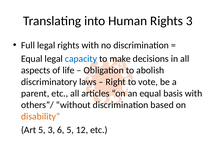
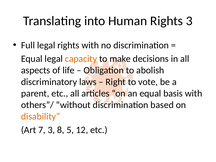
capacity colour: blue -> orange
Art 5: 5 -> 7
6: 6 -> 8
